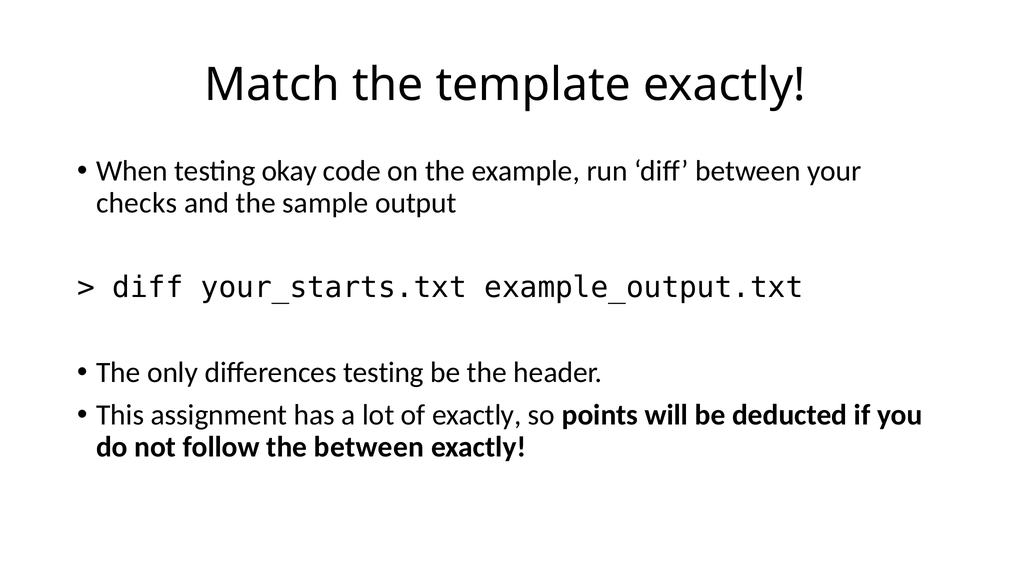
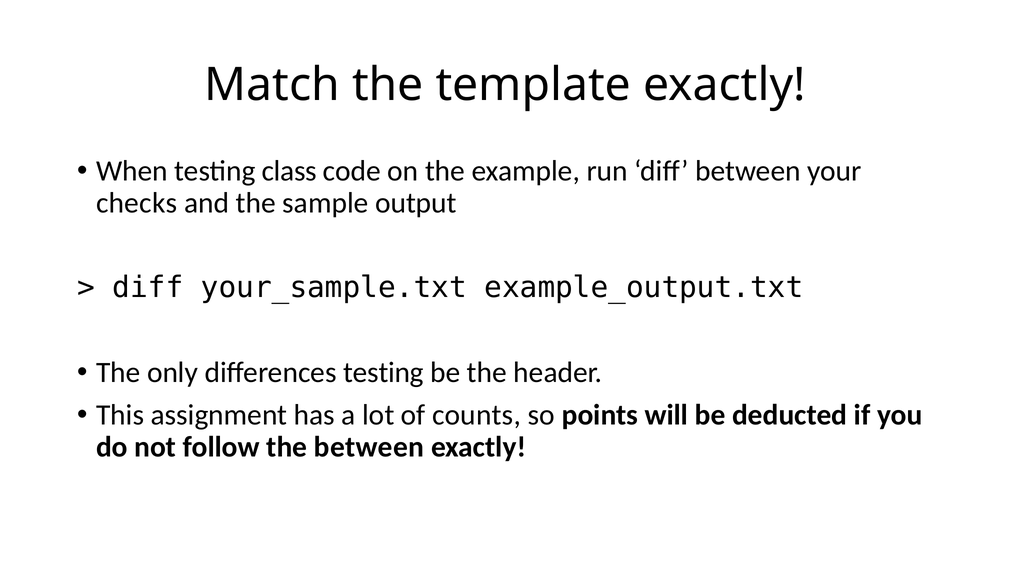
okay: okay -> class
your_starts.txt: your_starts.txt -> your_sample.txt
of exactly: exactly -> counts
